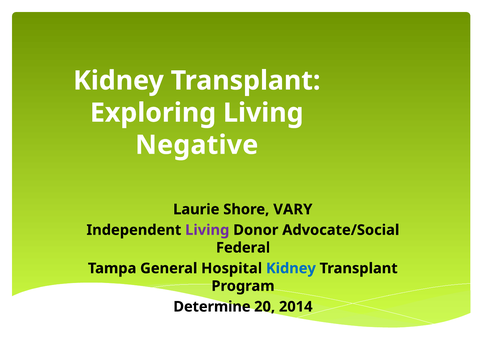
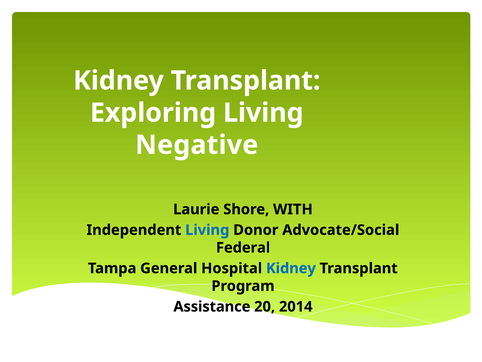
VARY: VARY -> WITH
Living at (207, 230) colour: purple -> blue
Determine: Determine -> Assistance
